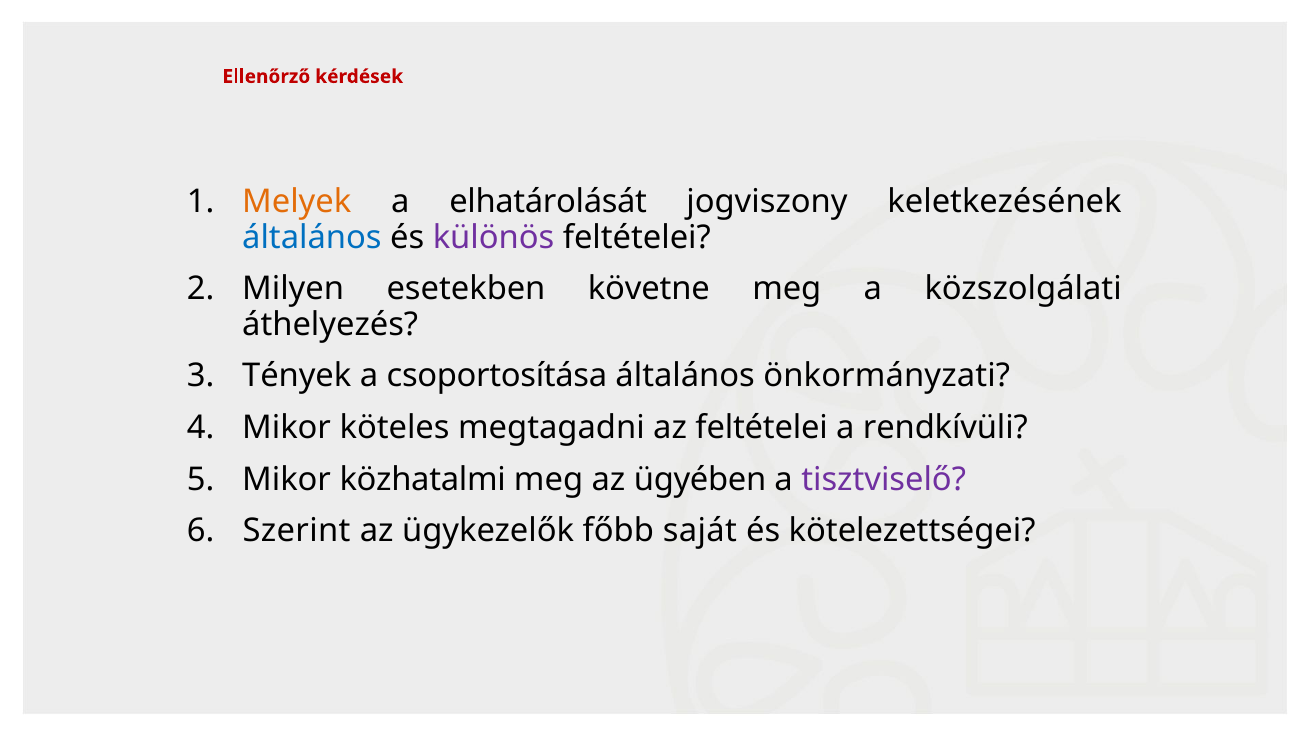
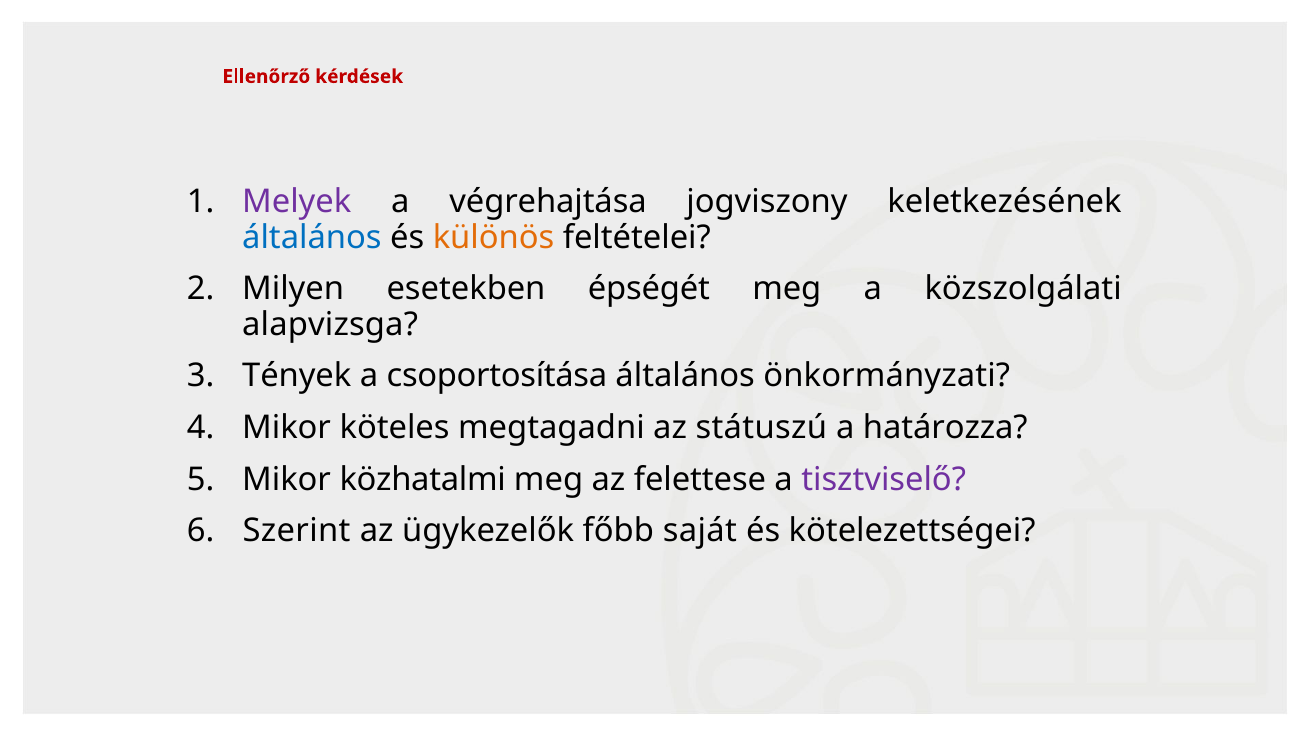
Melyek colour: orange -> purple
elhatárolását: elhatárolását -> végrehajtása
különös colour: purple -> orange
követne: követne -> épségét
áthelyezés: áthelyezés -> alapvizsga
az feltételei: feltételei -> státuszú
rendkívüli: rendkívüli -> határozza
ügyében: ügyében -> felettese
